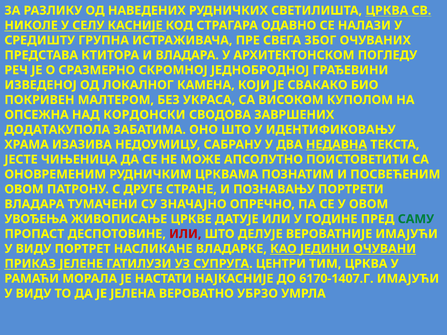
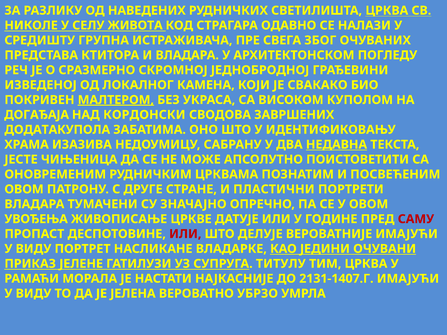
КАСНИЈЕ: КАСНИЈЕ -> ЖИВОТА
МАЛТЕРОМ underline: none -> present
ОПСЕЖНА: ОПСЕЖНА -> ДОГАЂАЈА
ПОЗНАВАЊУ: ПОЗНАВАЊУ -> ПЛАСТИЧНИ
САМУ colour: green -> red
ЦЕНТРИ: ЦЕНТРИ -> ТИТУЛУ
6170-1407.Г: 6170-1407.Г -> 2131-1407.Г
